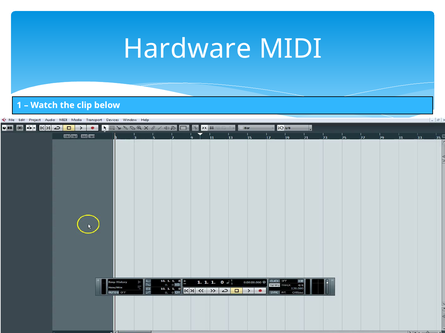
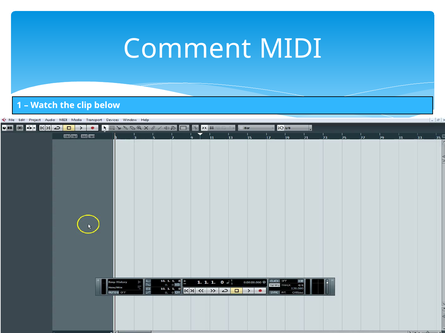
Hardware: Hardware -> Comment
